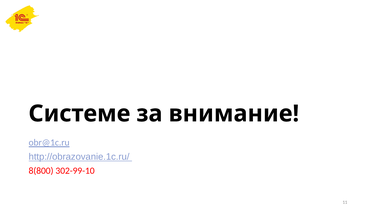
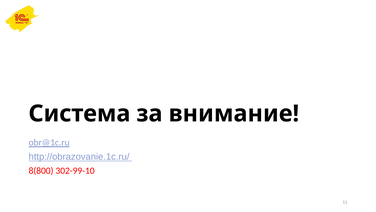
Системе: Системе -> Система
